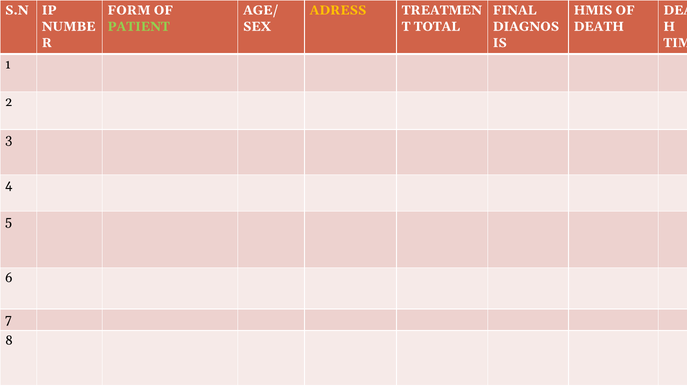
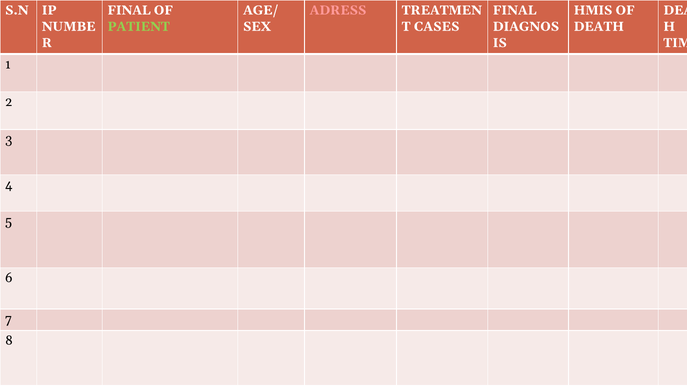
FORM at (129, 10): FORM -> FINAL
ADRESS colour: yellow -> pink
TOTAL: TOTAL -> CASES
